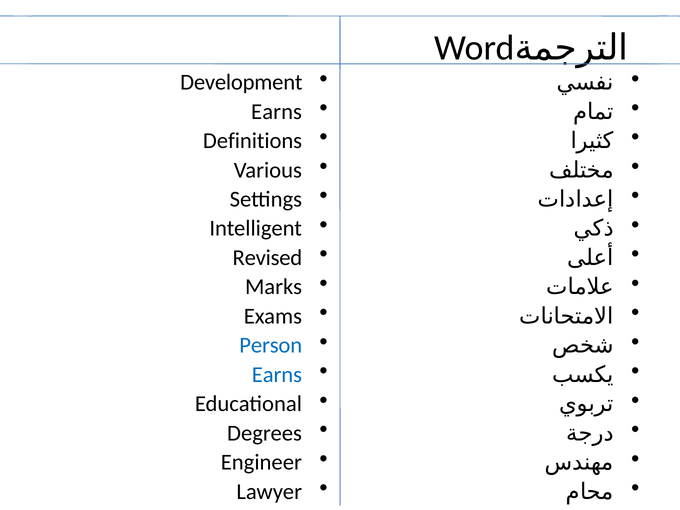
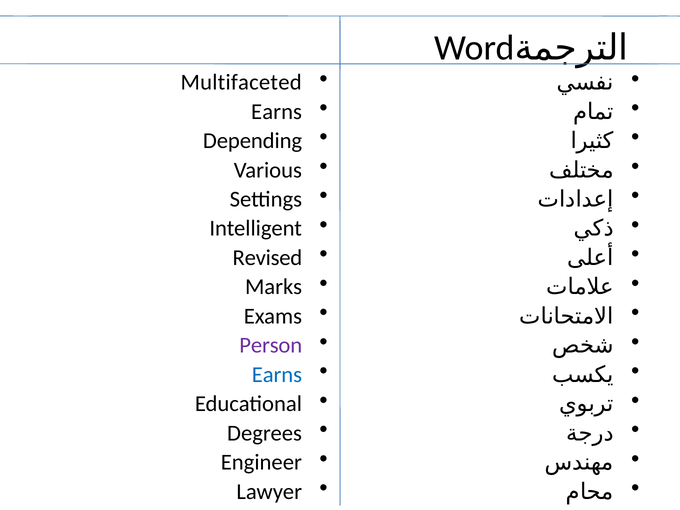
Development: Development -> Multifaceted
Definitions: Definitions -> Depending
Person colour: blue -> purple
